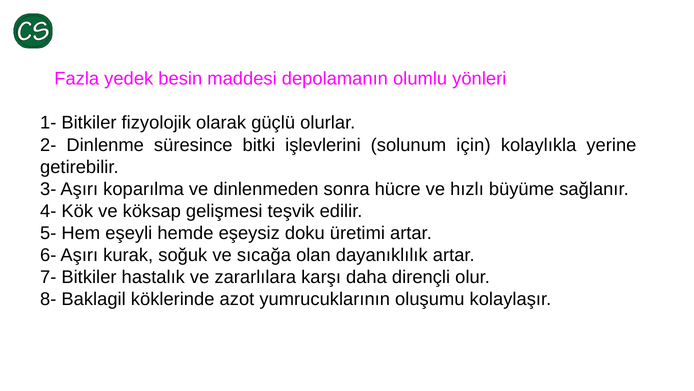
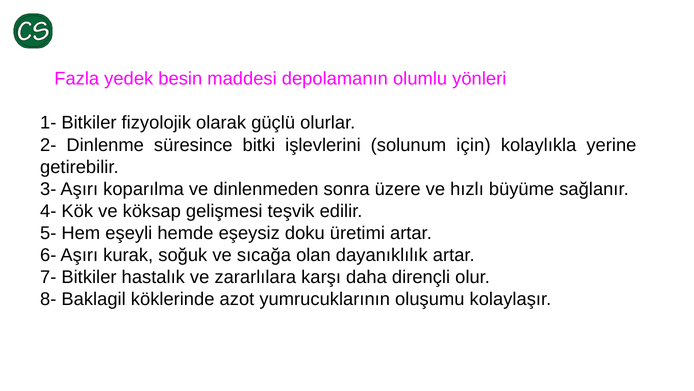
hücre: hücre -> üzere
